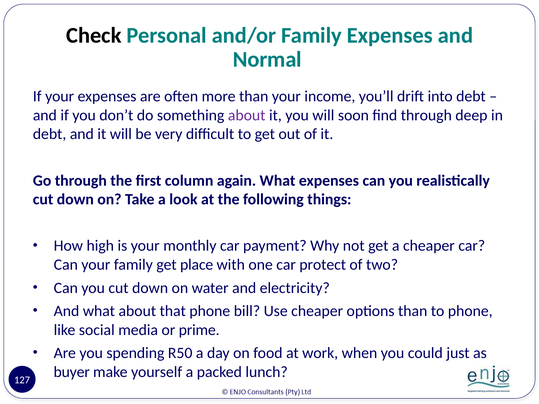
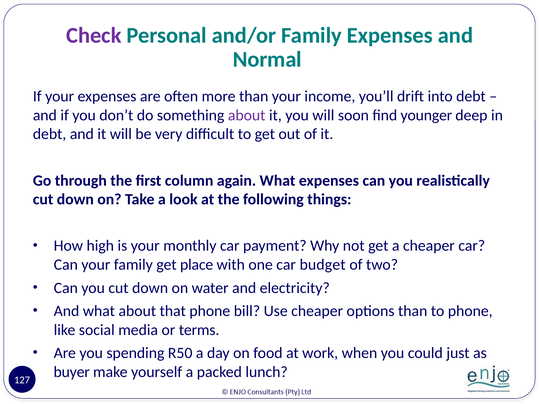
Check colour: black -> purple
find through: through -> younger
protect: protect -> budget
prime: prime -> terms
